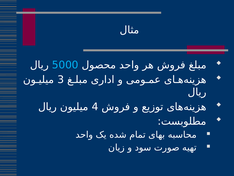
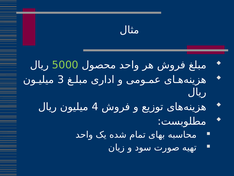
5000 colour: light blue -> light green
